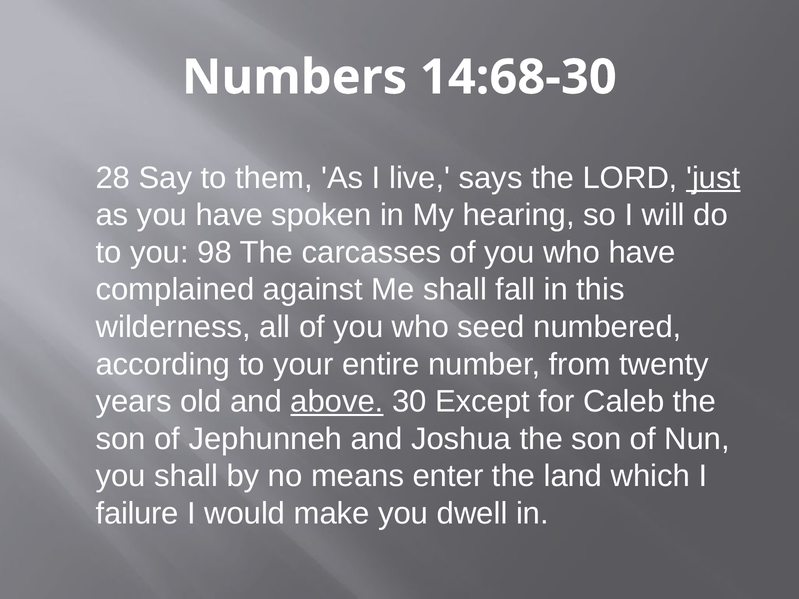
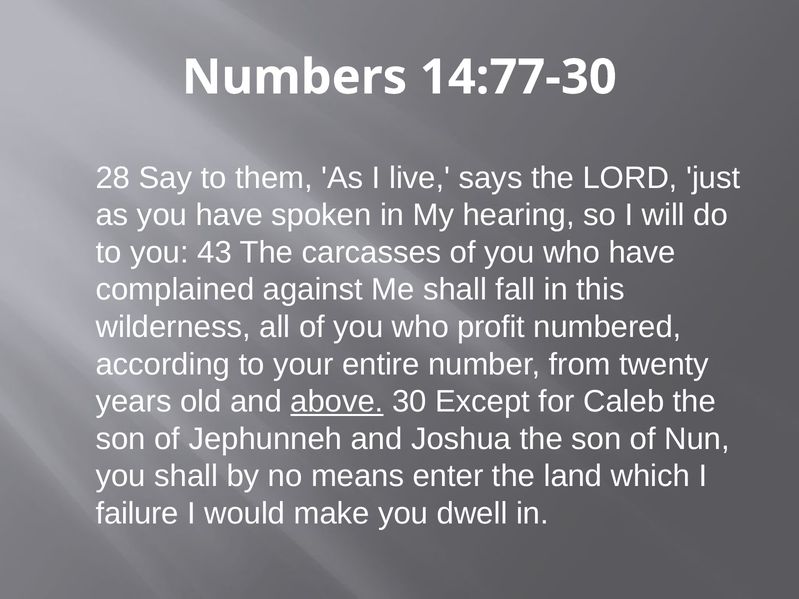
14:68-30: 14:68-30 -> 14:77-30
just underline: present -> none
98: 98 -> 43
seed: seed -> profit
